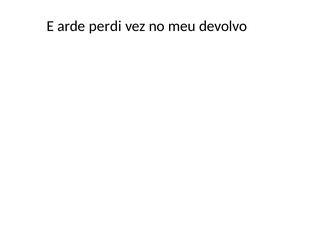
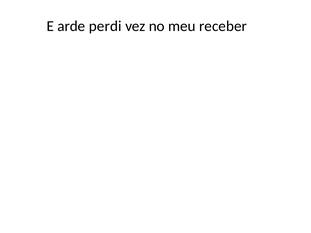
devolvo: devolvo -> receber
